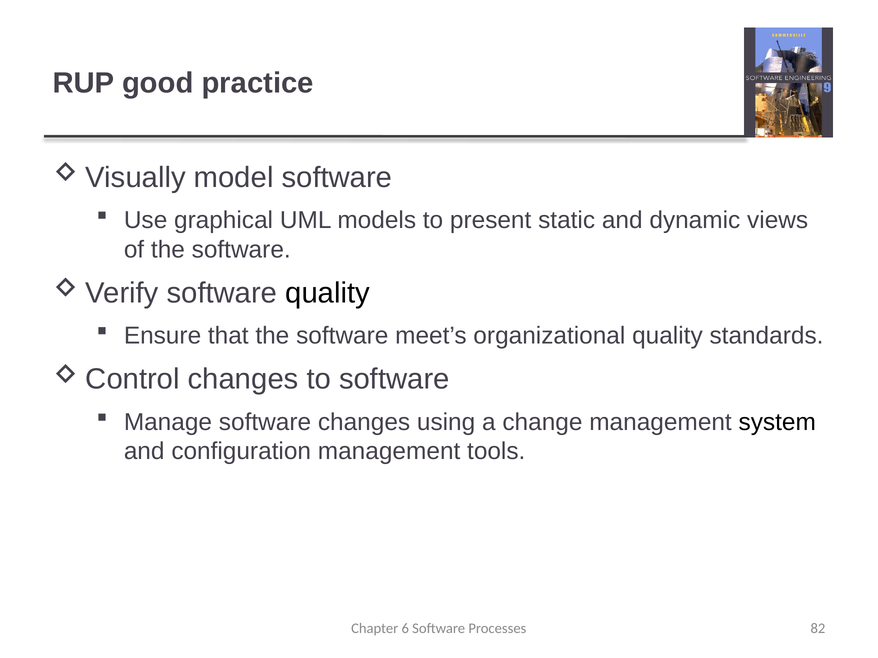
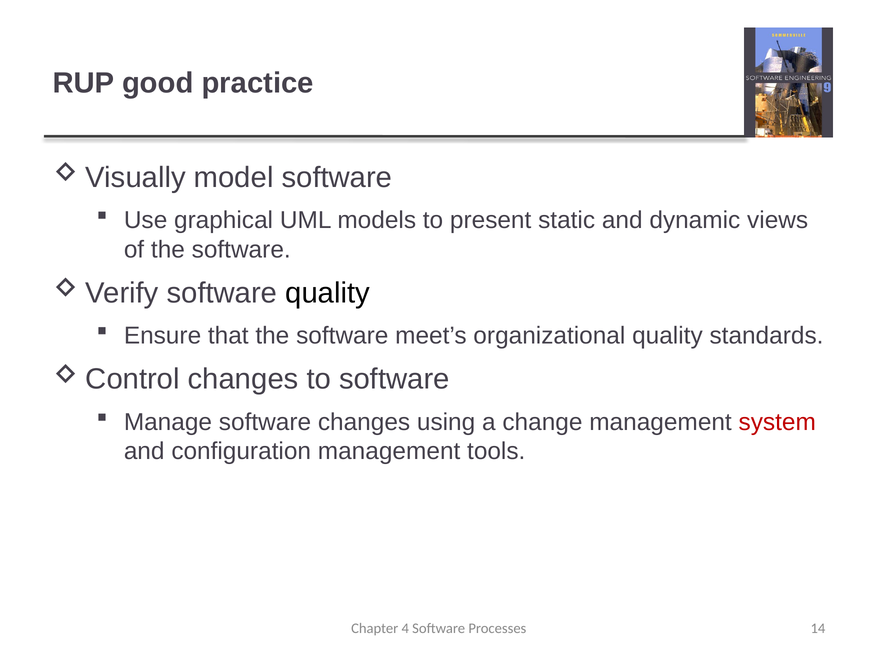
system colour: black -> red
6: 6 -> 4
82: 82 -> 14
